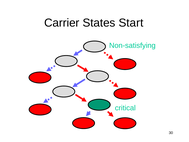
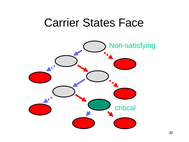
Start: Start -> Face
